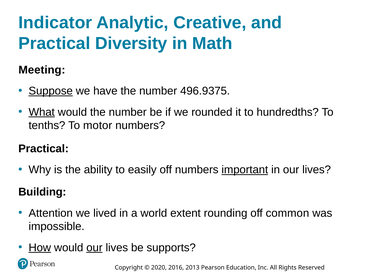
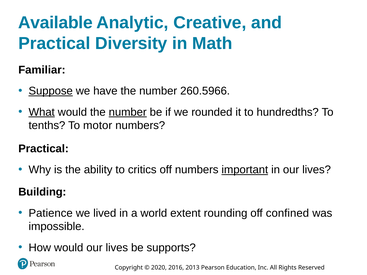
Indicator: Indicator -> Available
Meeting: Meeting -> Familiar
496.9375: 496.9375 -> 260.5966
number at (128, 112) underline: none -> present
easily: easily -> critics
Attention: Attention -> Patience
common: common -> confined
How underline: present -> none
our at (94, 248) underline: present -> none
